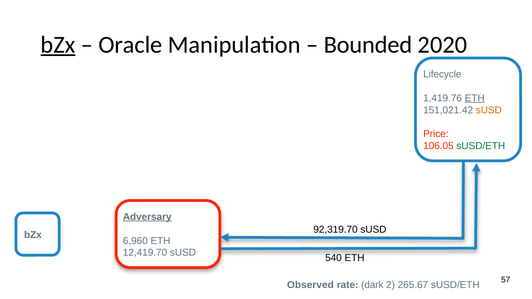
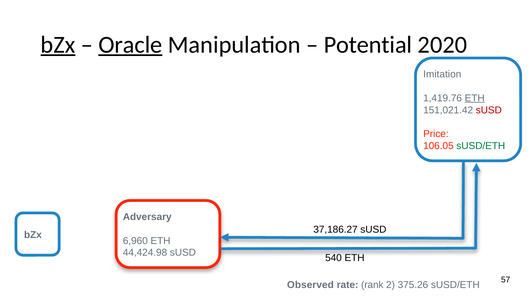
Oracle underline: none -> present
Bounded: Bounded -> Potential
Lifecycle: Lifecycle -> Imitation
sUSD at (489, 110) colour: orange -> red
Adversary underline: present -> none
92,319.70: 92,319.70 -> 37,186.27
12,419.70: 12,419.70 -> 44,424.98
dark: dark -> rank
265.67: 265.67 -> 375.26
